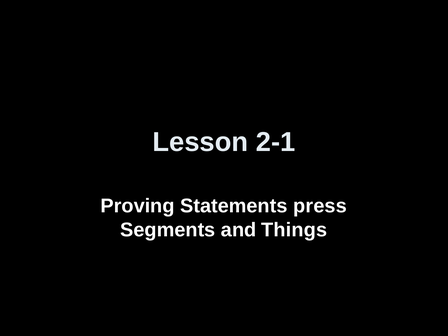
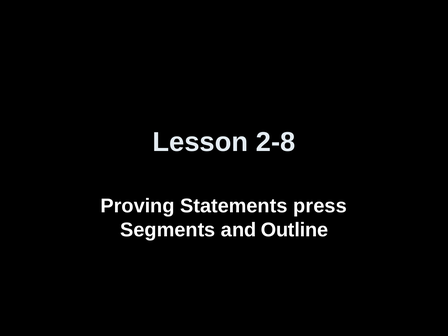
2-1: 2-1 -> 2-8
Things: Things -> Outline
